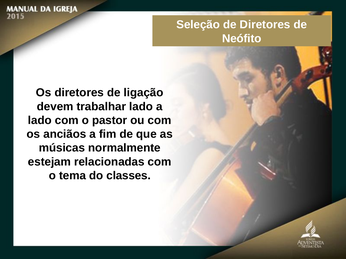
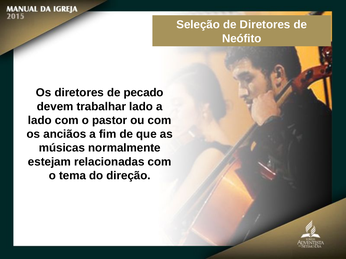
ligação: ligação -> pecado
classes: classes -> direção
